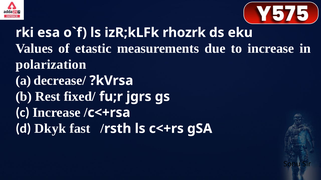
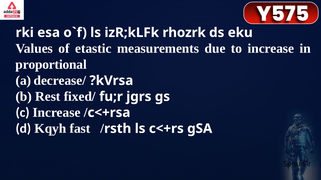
polarization: polarization -> proportional
Dkyk: Dkyk -> Kqyh
